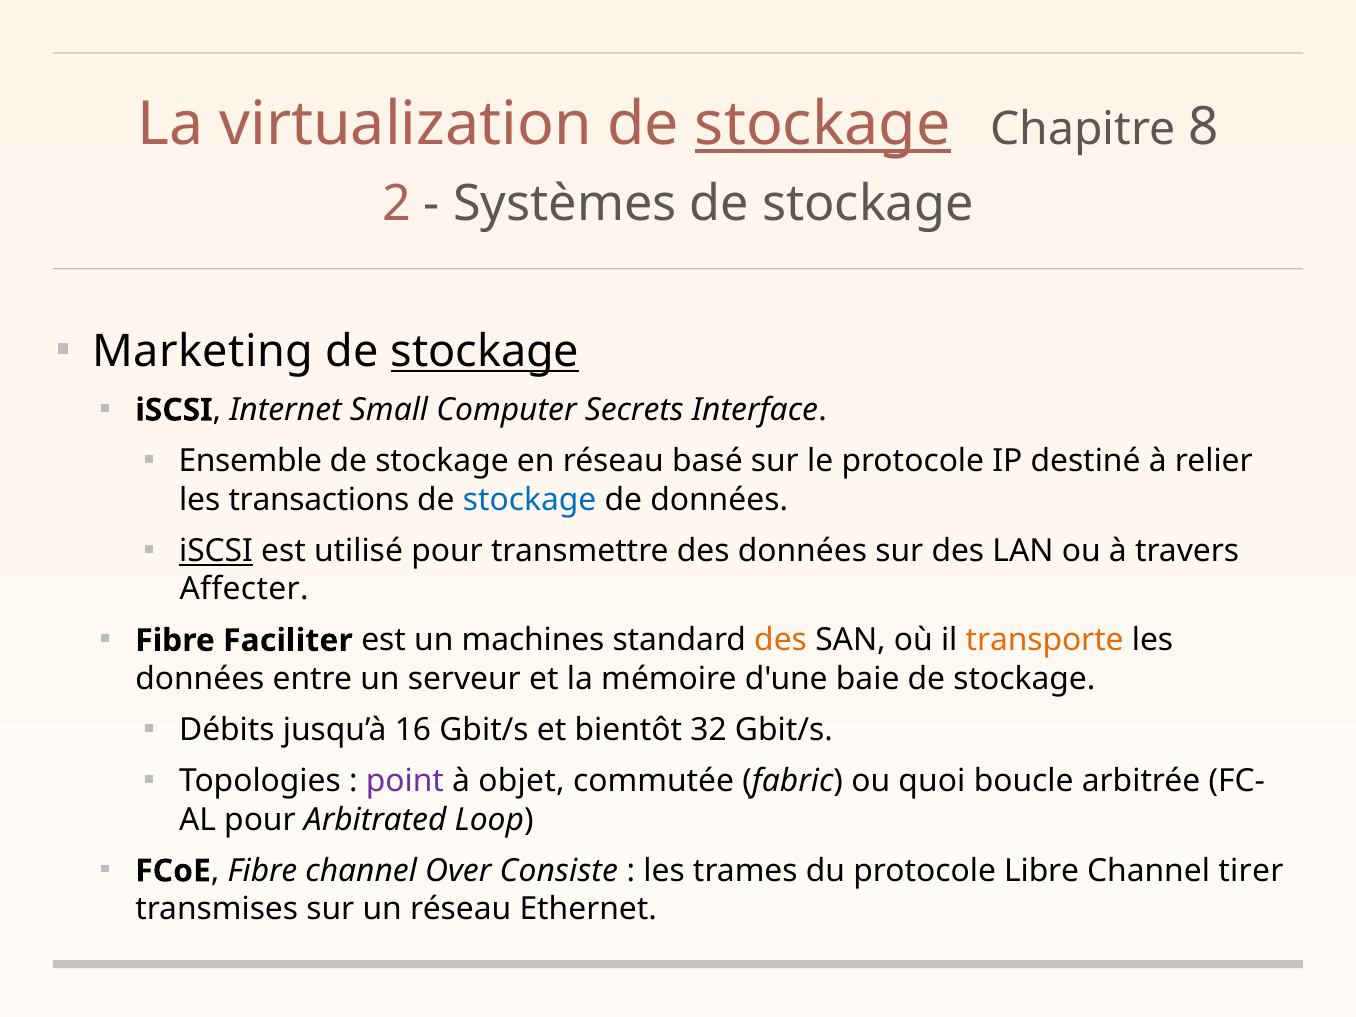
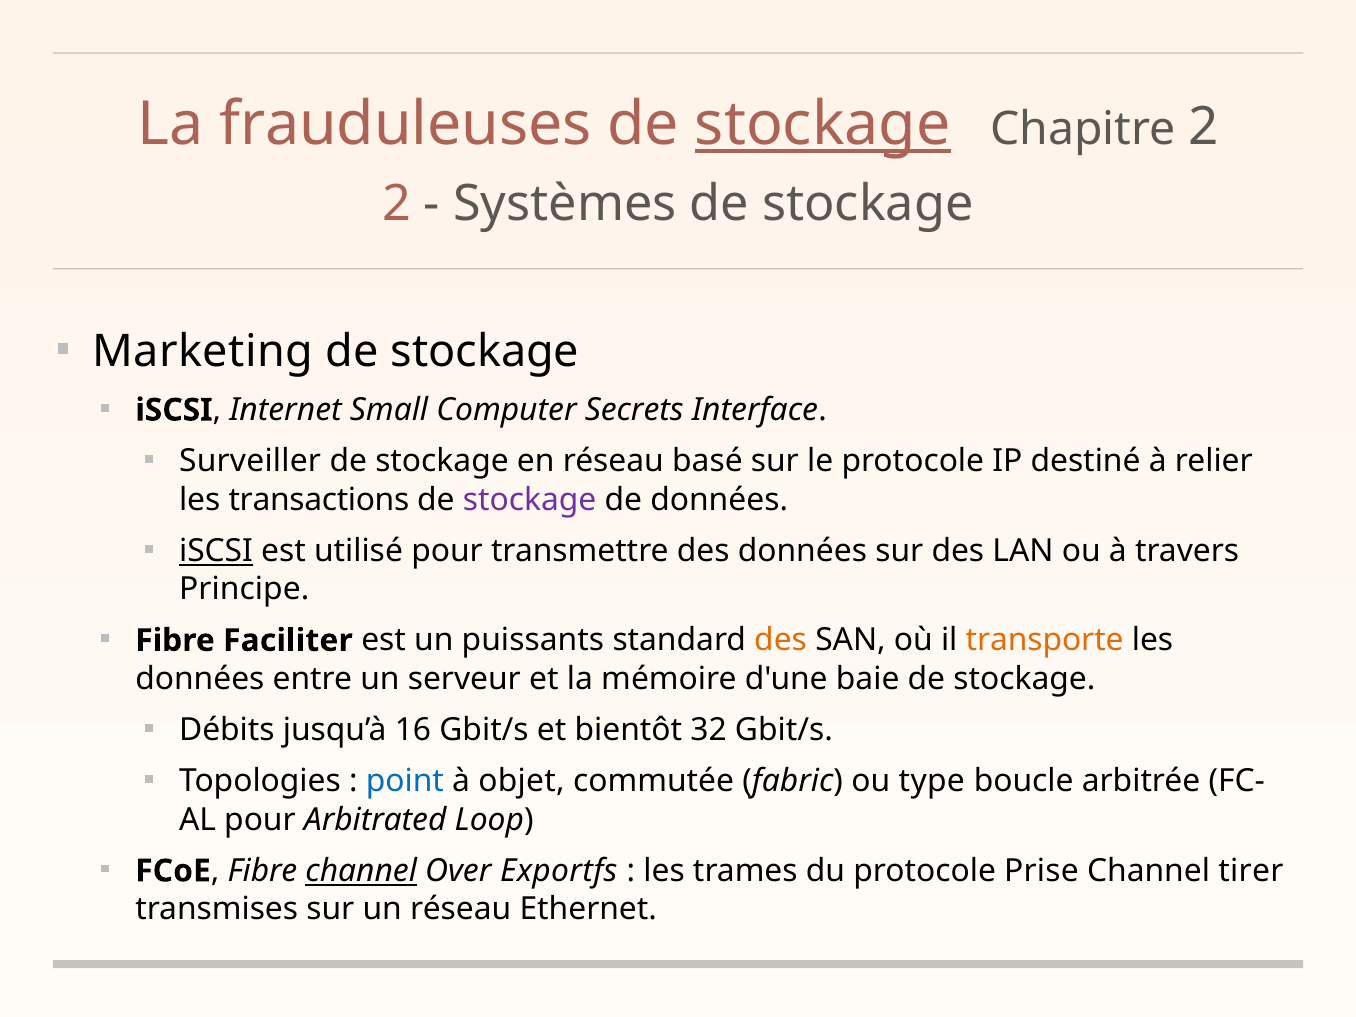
virtualization: virtualization -> frauduleuses
Chapitre 8: 8 -> 2
stockage at (485, 352) underline: present -> none
Ensemble: Ensemble -> Surveiller
stockage at (530, 500) colour: blue -> purple
Affecter: Affecter -> Principe
machines: machines -> puissants
point colour: purple -> blue
quoi: quoi -> type
channel at (361, 871) underline: none -> present
Consiste: Consiste -> Exportfs
Libre: Libre -> Prise
